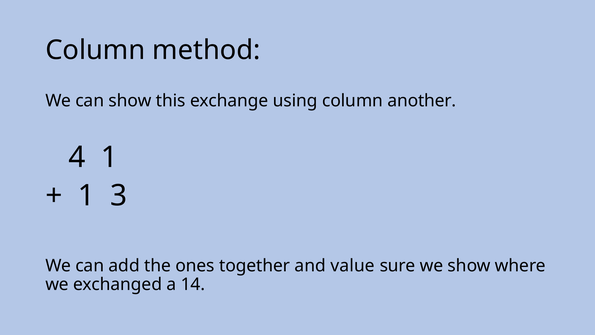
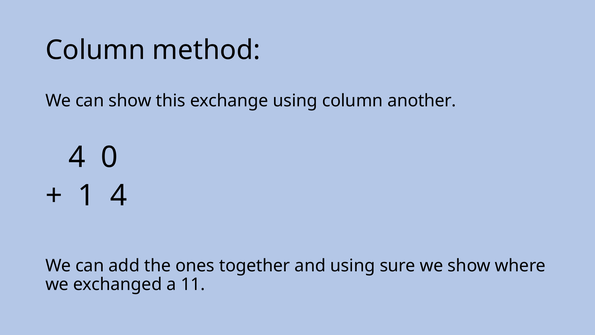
4 1: 1 -> 0
1 3: 3 -> 4
and value: value -> using
14: 14 -> 11
